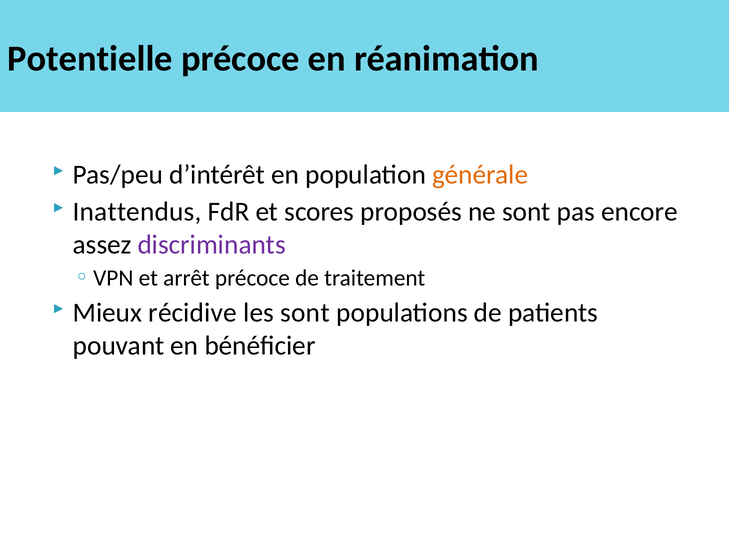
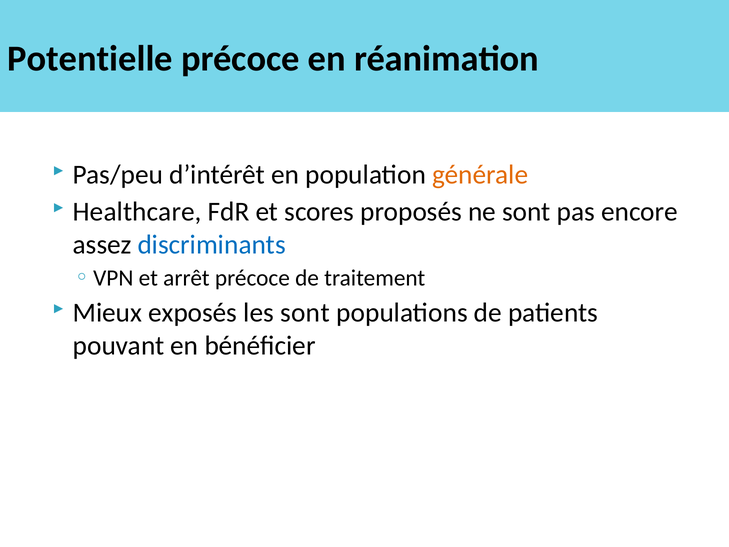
Inattendus: Inattendus -> Healthcare
discriminants colour: purple -> blue
récidive: récidive -> exposés
